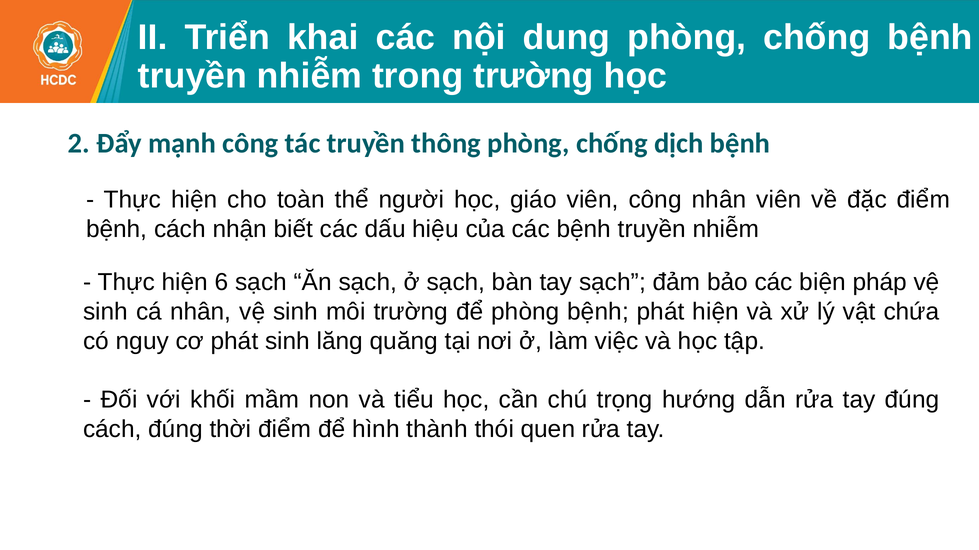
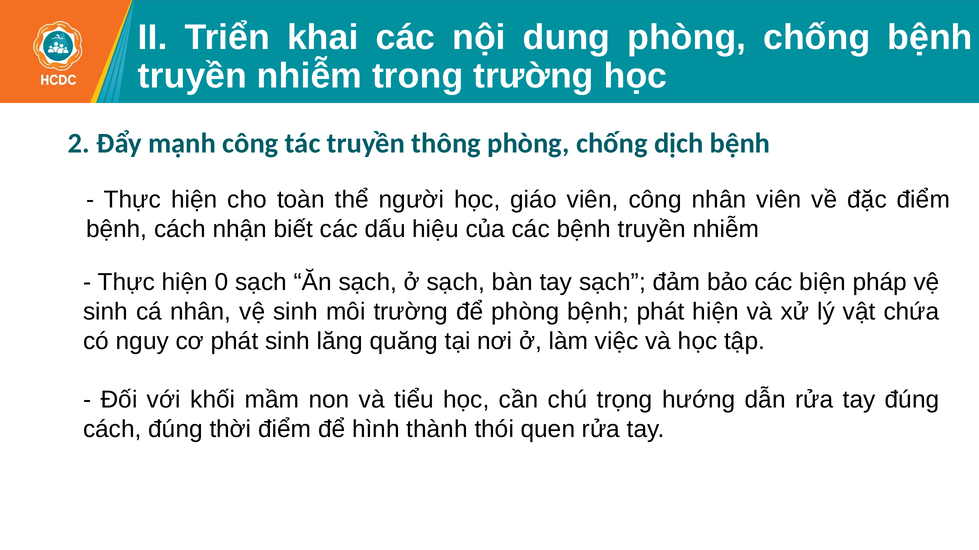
6: 6 -> 0
